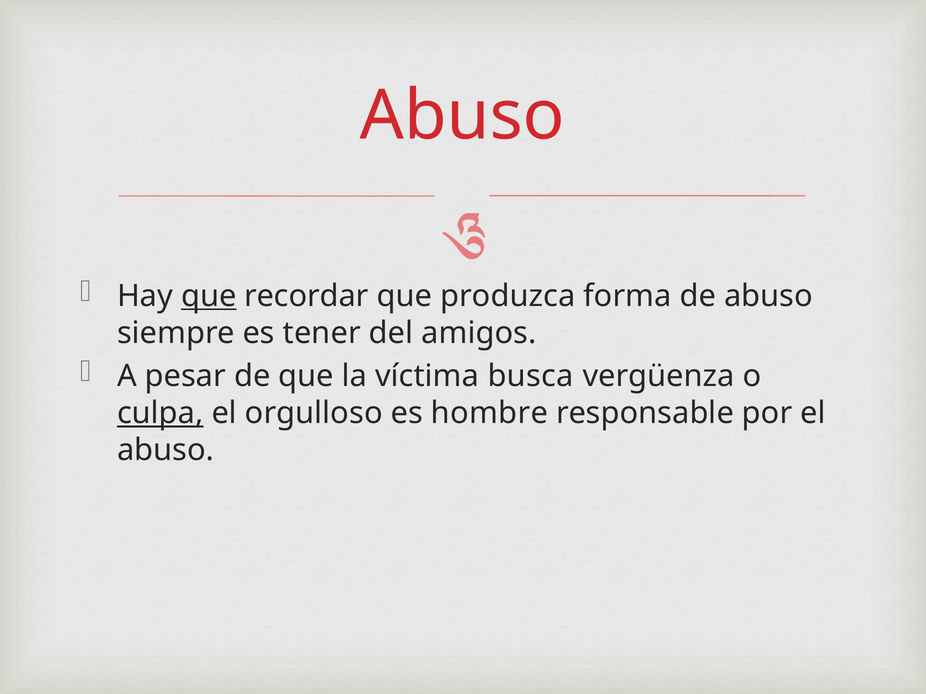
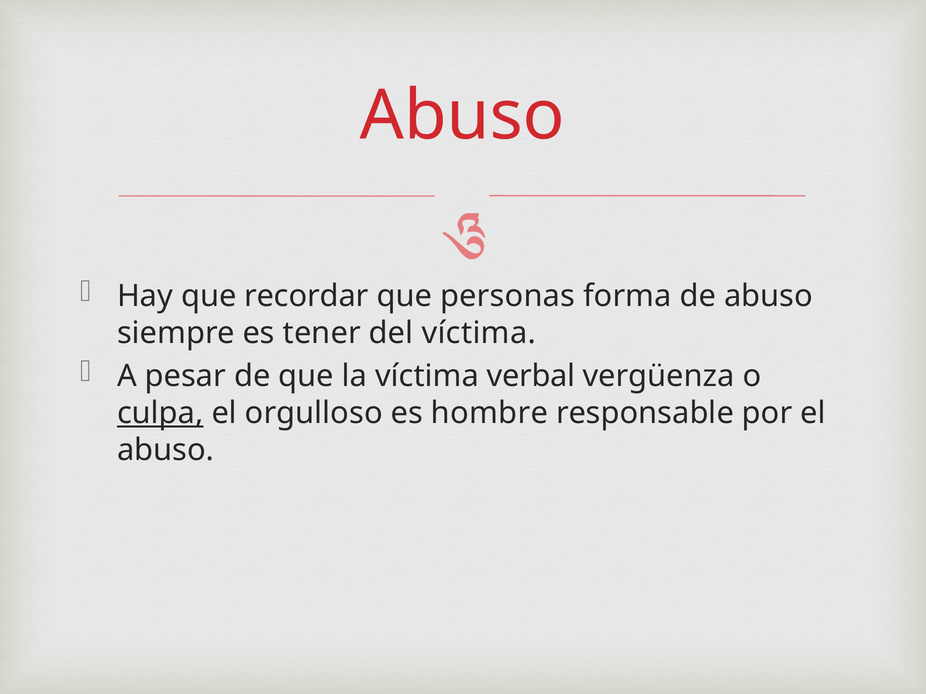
que at (209, 296) underline: present -> none
produzca: produzca -> personas
del amigos: amigos -> víctima
busca: busca -> verbal
